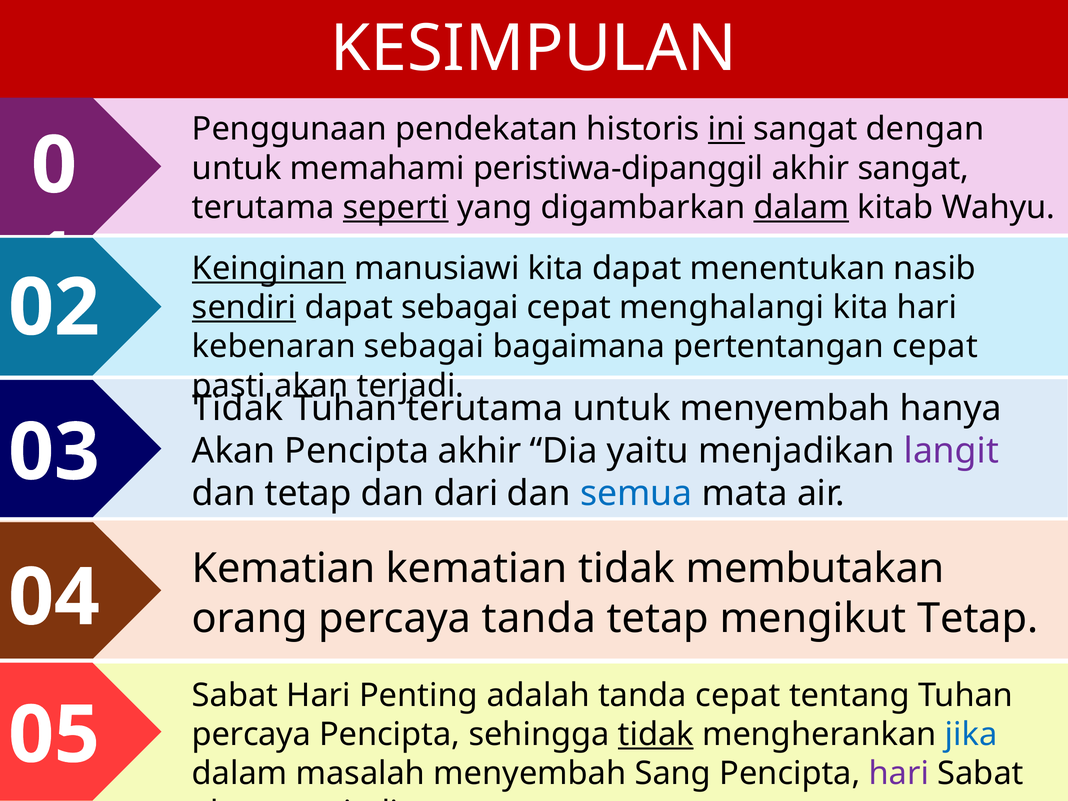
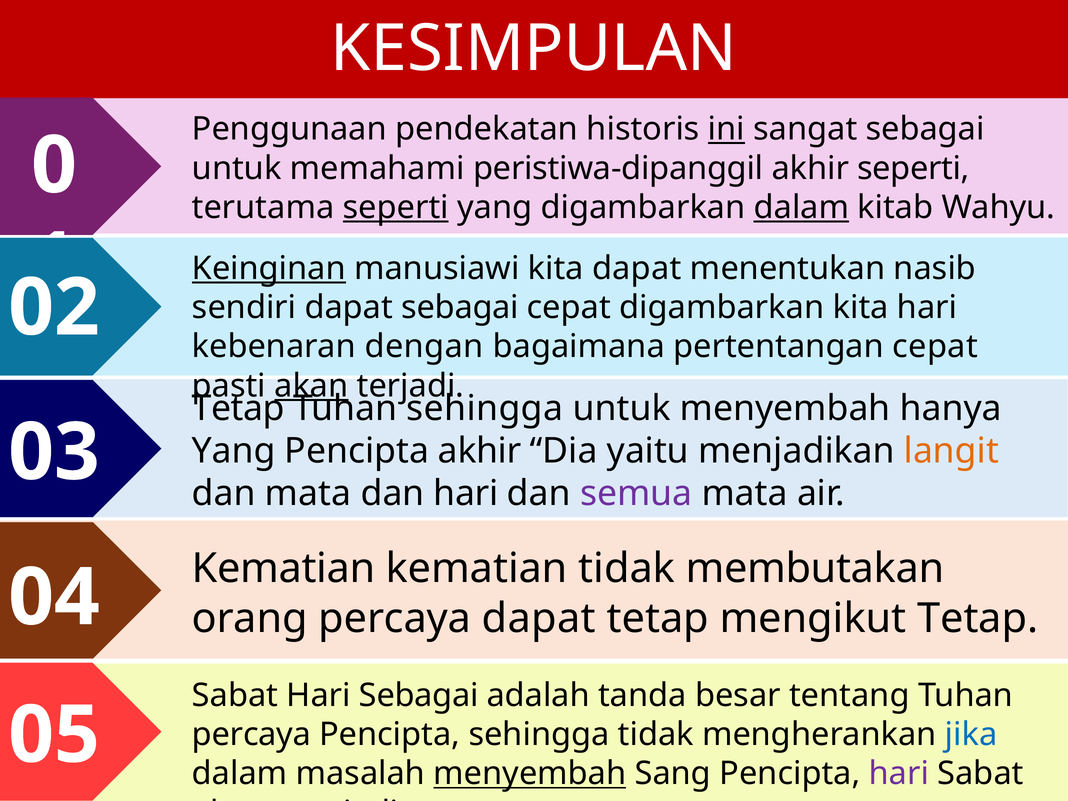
sangat dengan: dengan -> sebagai
akhir sangat: sangat -> seperti
sendiri underline: present -> none
cepat menghalangi: menghalangi -> digambarkan
kebenaran sebagai: sebagai -> dengan
akan at (311, 386) underline: none -> present
Tidak at (238, 408): Tidak -> Tetap
Tuhan terutama: terutama -> sehingga
Akan at (234, 451): Akan -> Yang
langit colour: purple -> orange
dan tetap: tetap -> mata
dan dari: dari -> hari
semua colour: blue -> purple
percaya tanda: tanda -> dapat
Hari Penting: Penting -> Sebagai
tanda cepat: cepat -> besar
tidak at (656, 735) underline: present -> none
menyembah at (530, 774) underline: none -> present
